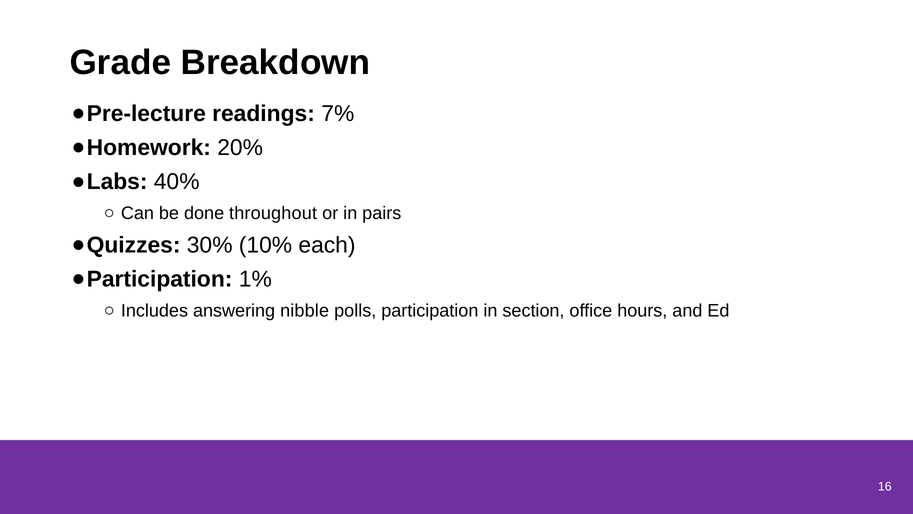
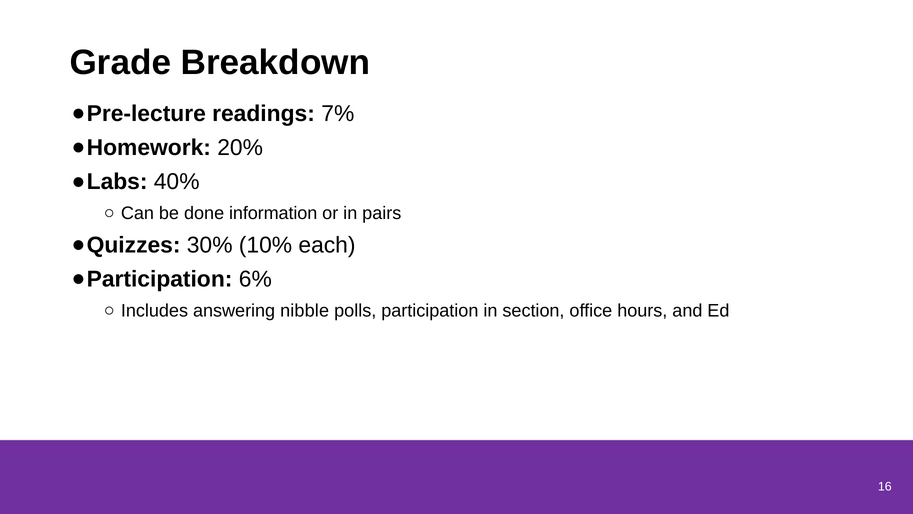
throughout: throughout -> information
1%: 1% -> 6%
